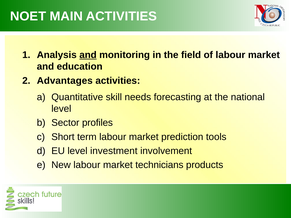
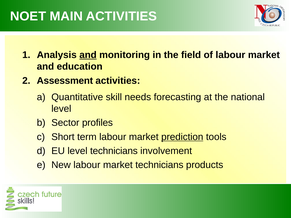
Advantages: Advantages -> Assessment
prediction underline: none -> present
level investment: investment -> technicians
